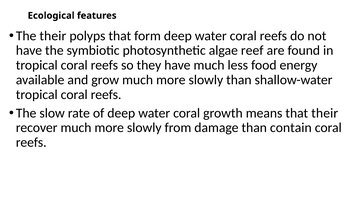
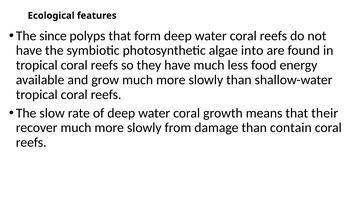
The their: their -> since
reef: reef -> into
